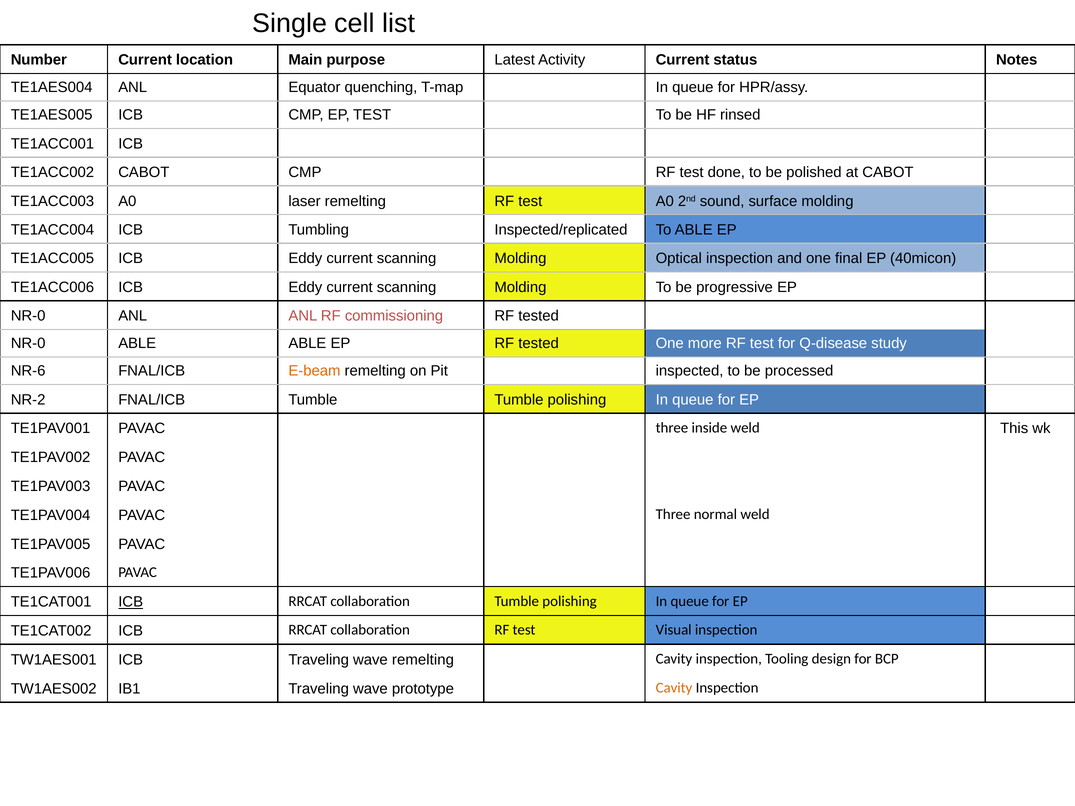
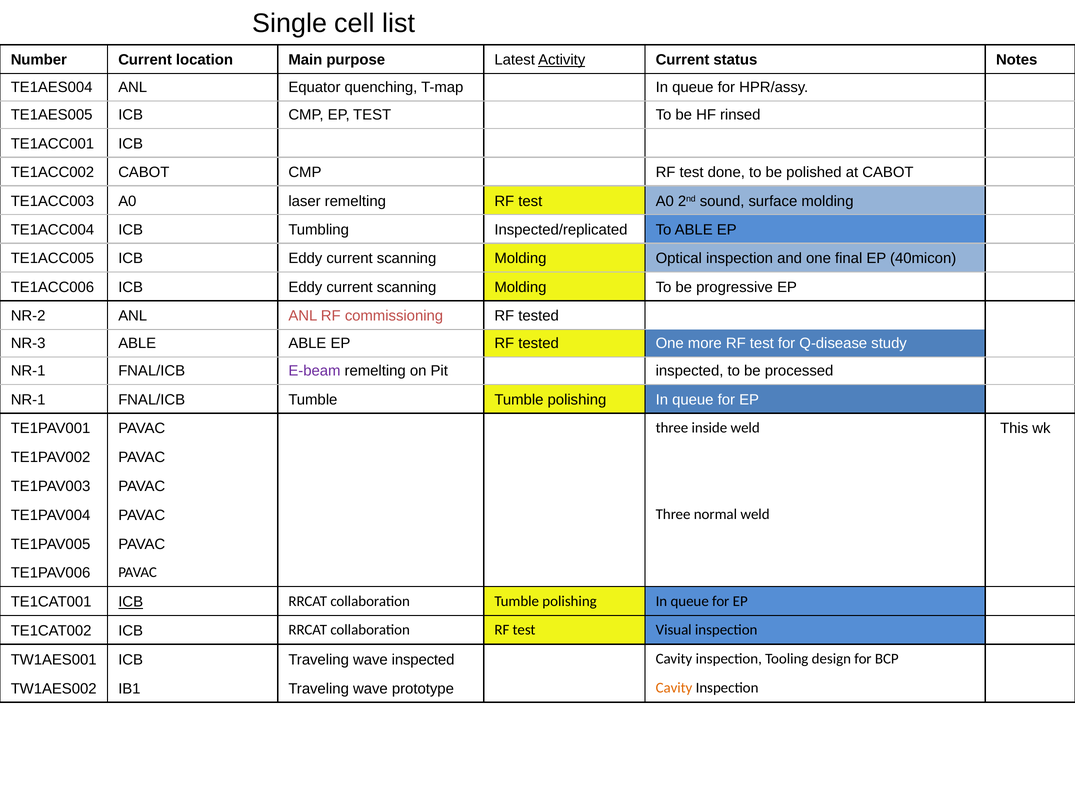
Activity underline: none -> present
NR-0 at (28, 316): NR-0 -> NR-2
NR-0 at (28, 344): NR-0 -> NR-3
NR-6 at (28, 371): NR-6 -> NR-1
E-beam colour: orange -> purple
NR-2 at (28, 400): NR-2 -> NR-1
wave remelting: remelting -> inspected
